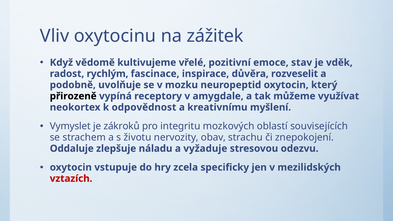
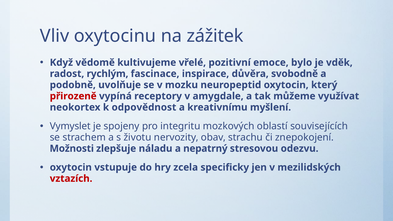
stav: stav -> bylo
rozveselit: rozveselit -> svobodně
přirozeně colour: black -> red
zákroků: zákroků -> spojeny
Oddaluje: Oddaluje -> Možnosti
vyžaduje: vyžaduje -> nepatrný
